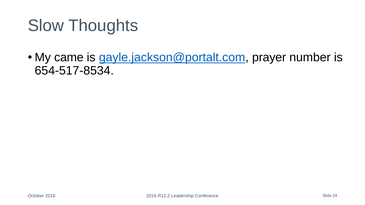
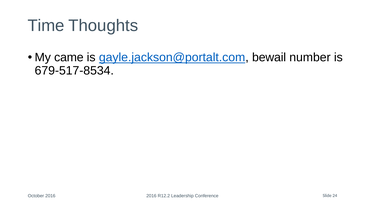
Slow: Slow -> Time
prayer: prayer -> bewail
654-517-8534: 654-517-8534 -> 679-517-8534
